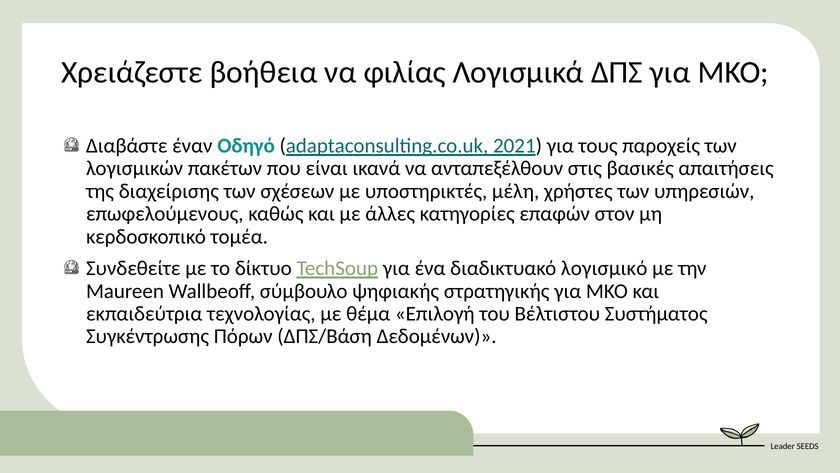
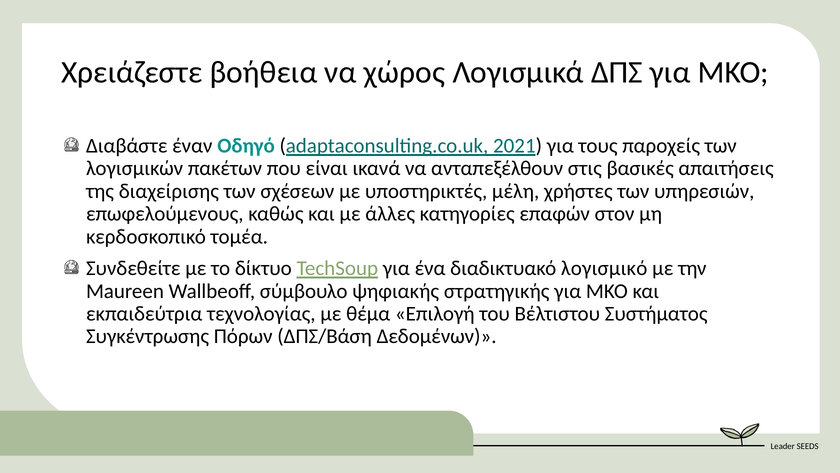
φιλίας: φιλίας -> χώρος
